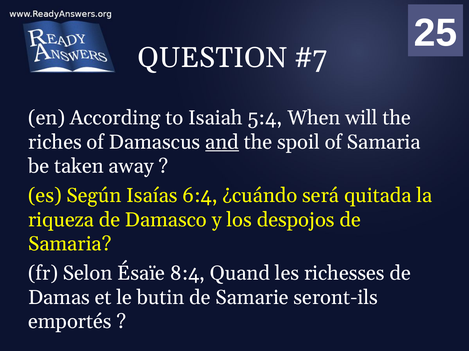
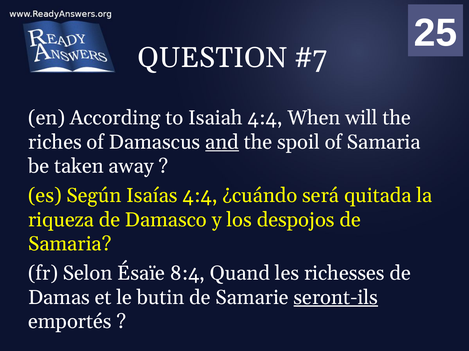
Isaiah 5:4: 5:4 -> 4:4
Isaías 6:4: 6:4 -> 4:4
seront-ils underline: none -> present
